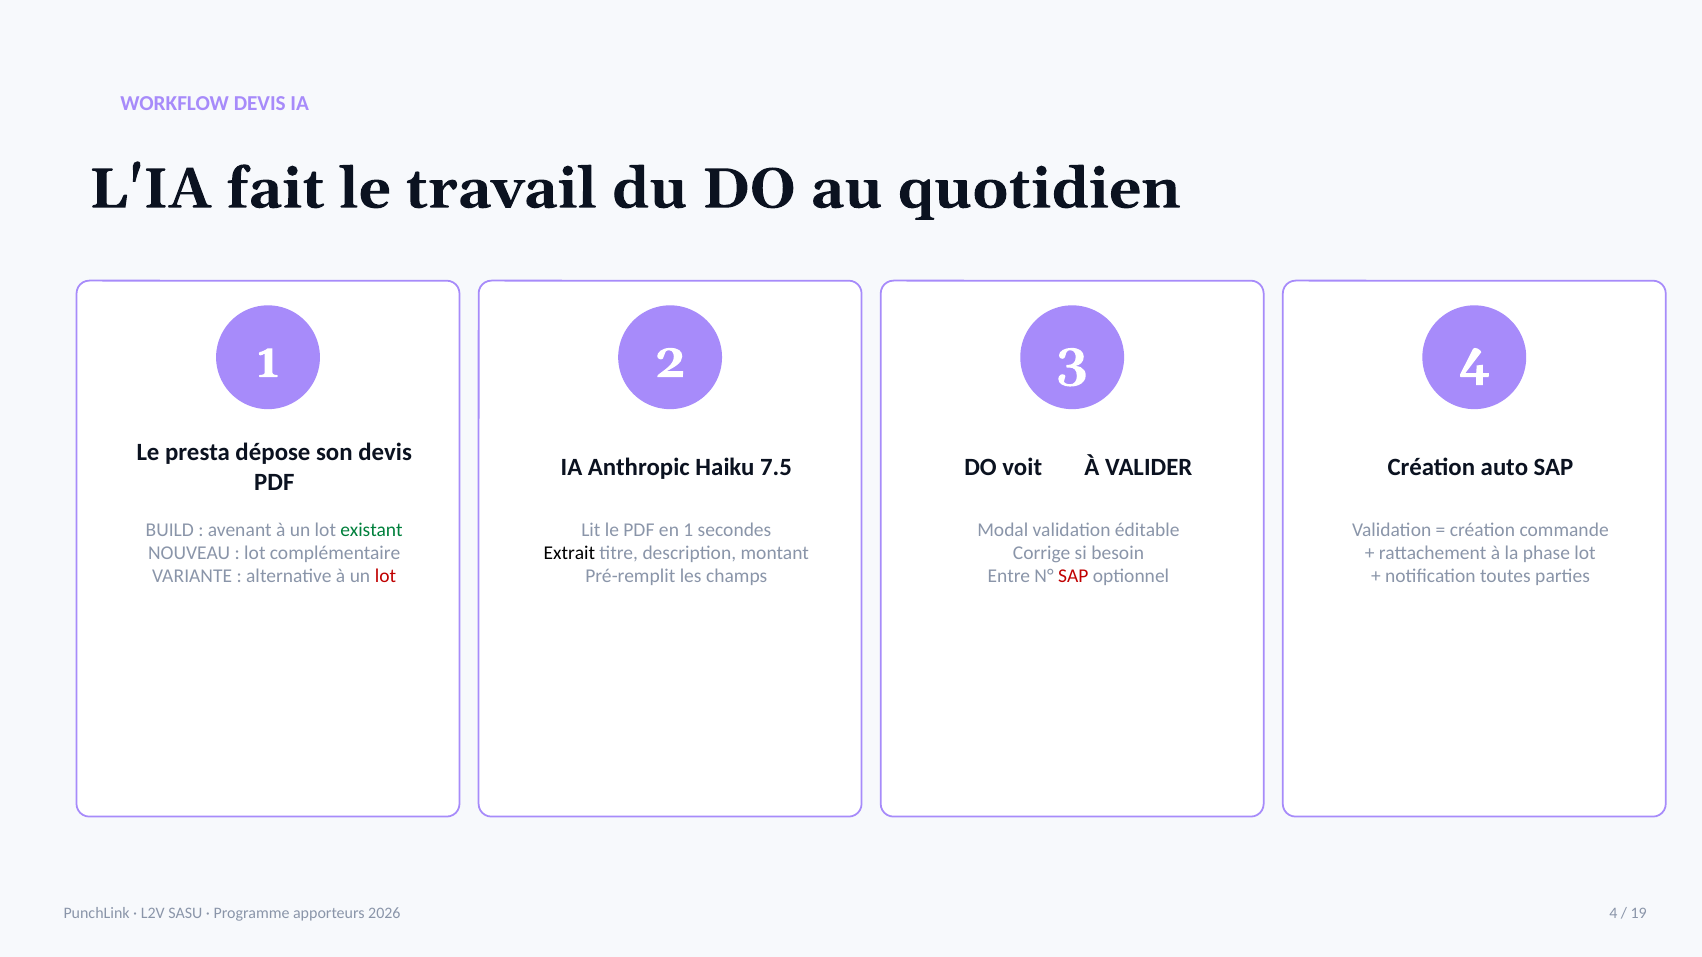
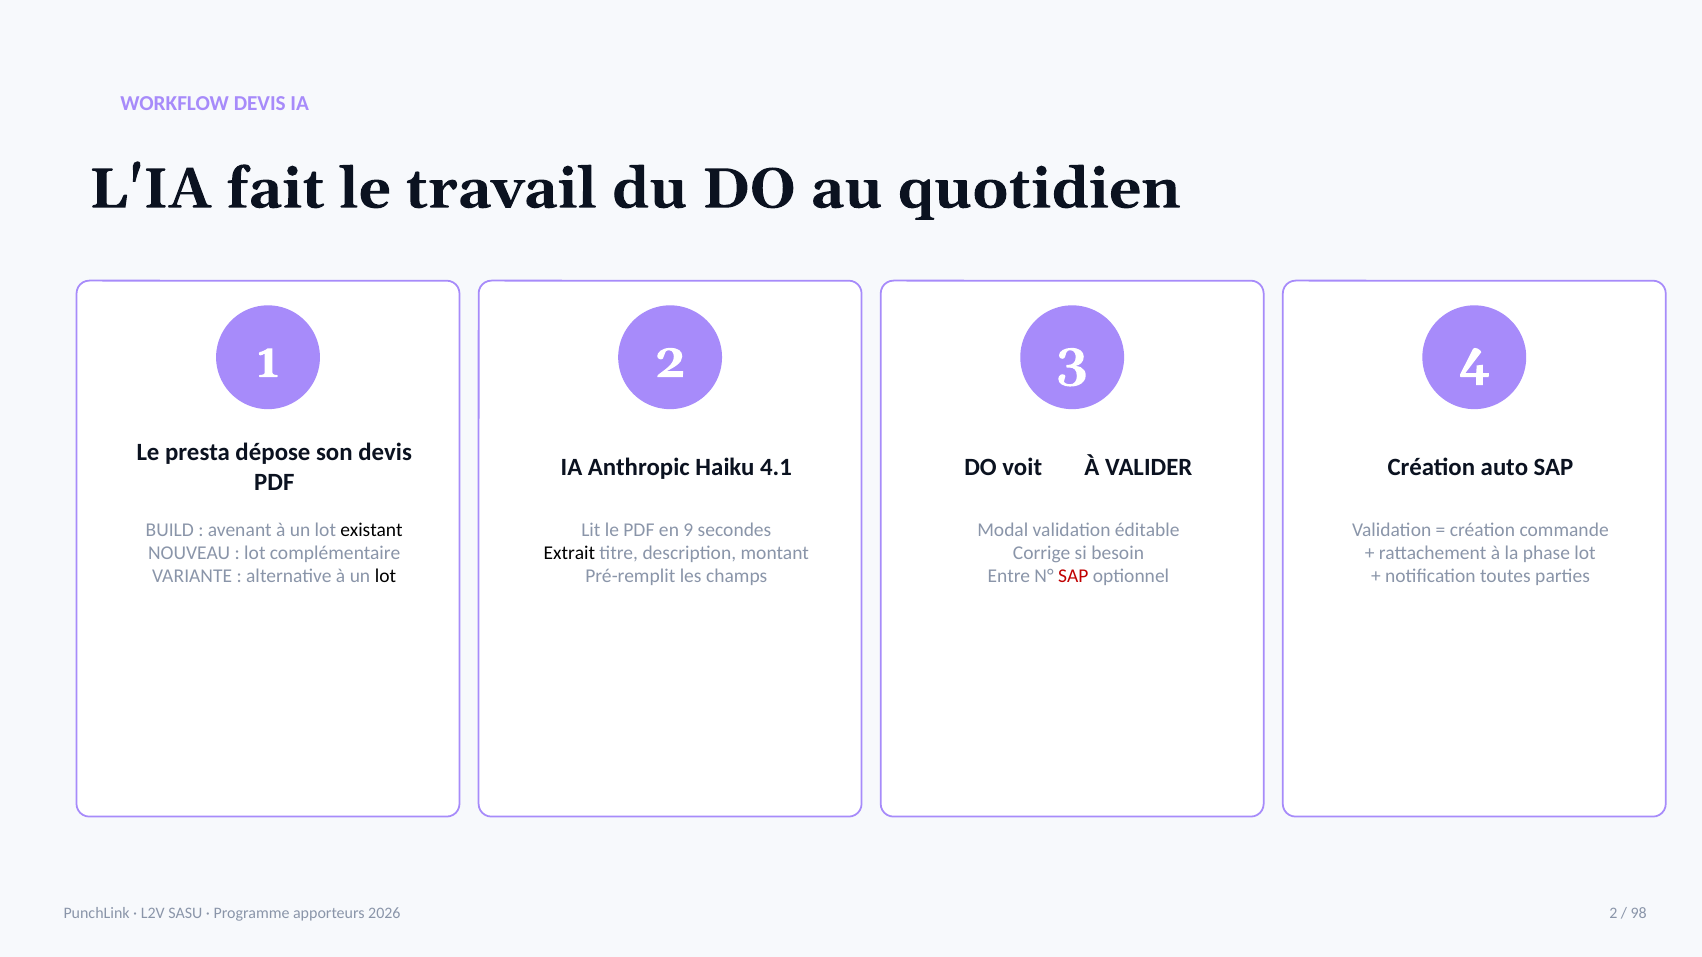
7.5: 7.5 -> 4.1
existant colour: green -> black
en 1: 1 -> 9
lot at (385, 577) colour: red -> black
2026 4: 4 -> 2
19: 19 -> 98
